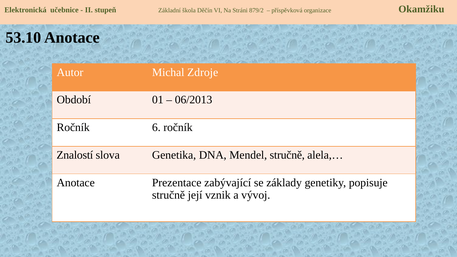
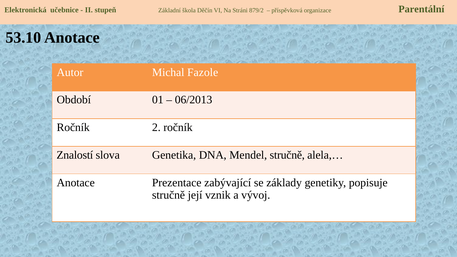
Okamžiku: Okamžiku -> Parentální
Zdroje: Zdroje -> Fazole
6: 6 -> 2
